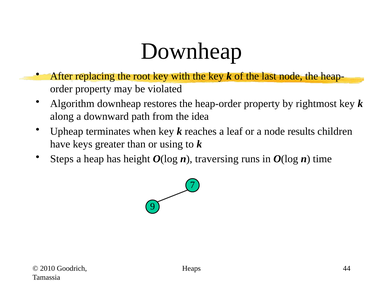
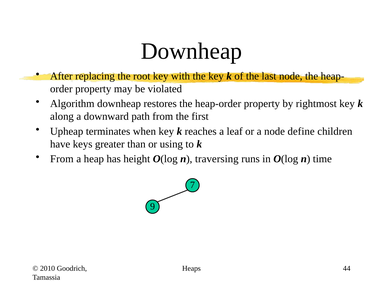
idea: idea -> first
results: results -> define
Steps at (62, 159): Steps -> From
